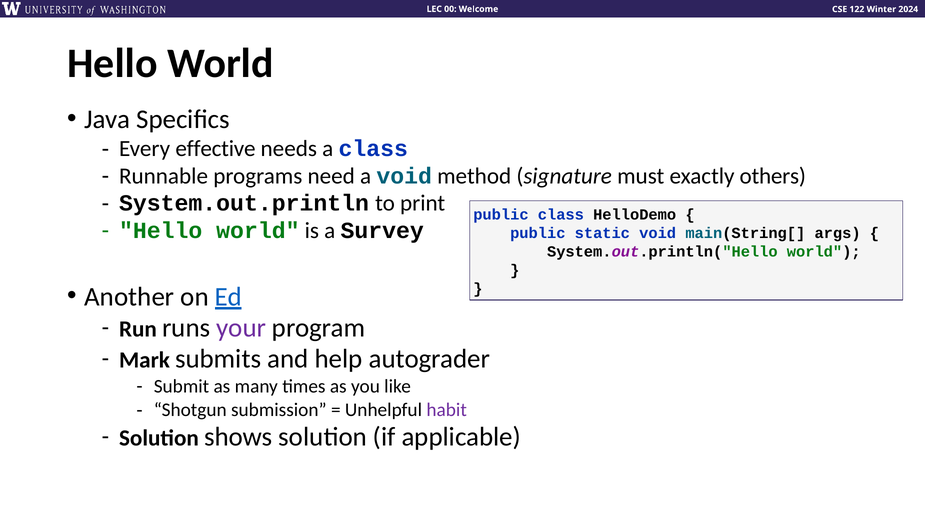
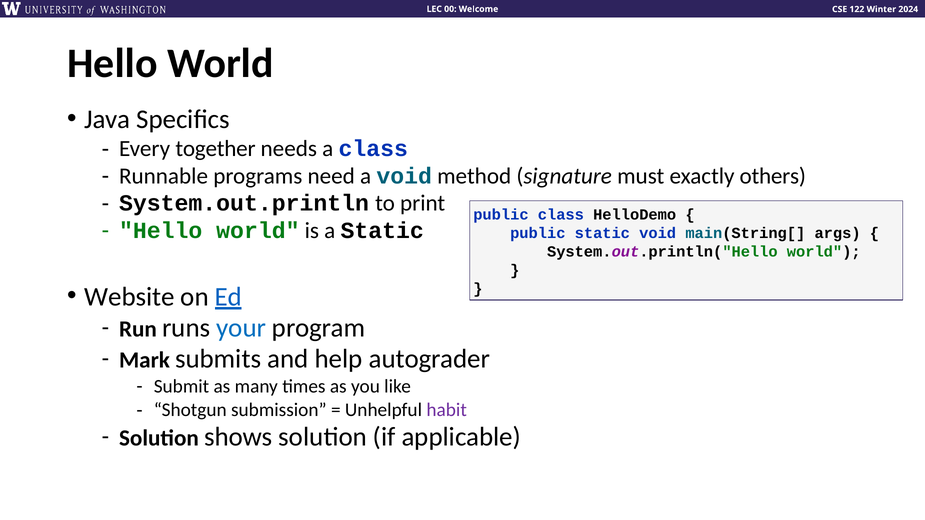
effective: effective -> together
a Survey: Survey -> Static
Another: Another -> Website
your colour: purple -> blue
